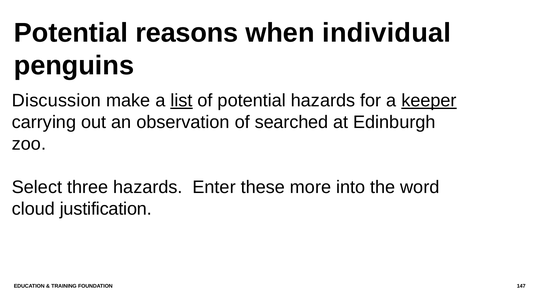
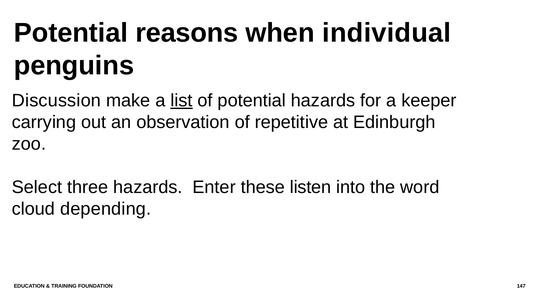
keeper underline: present -> none
searched: searched -> repetitive
more: more -> listen
justification: justification -> depending
